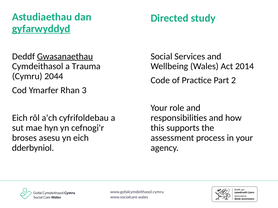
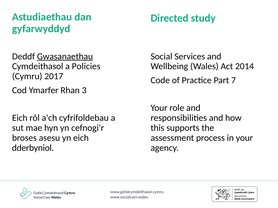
gyfarwyddyd underline: present -> none
Trauma: Trauma -> Policies
2044: 2044 -> 2017
2: 2 -> 7
